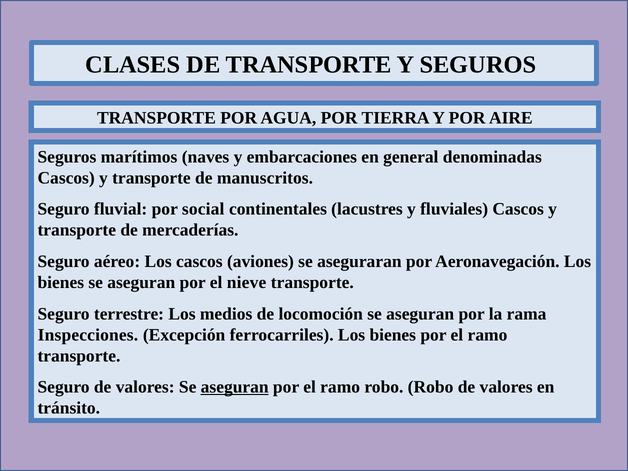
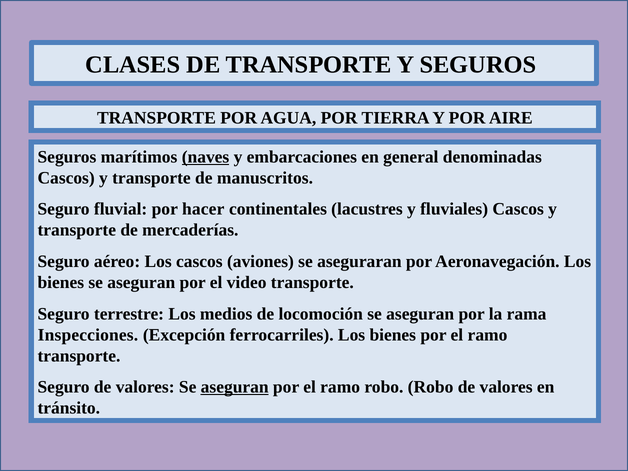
naves underline: none -> present
social: social -> hacer
nieve: nieve -> video
